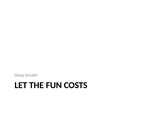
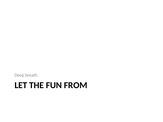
COSTS: COSTS -> FROM
